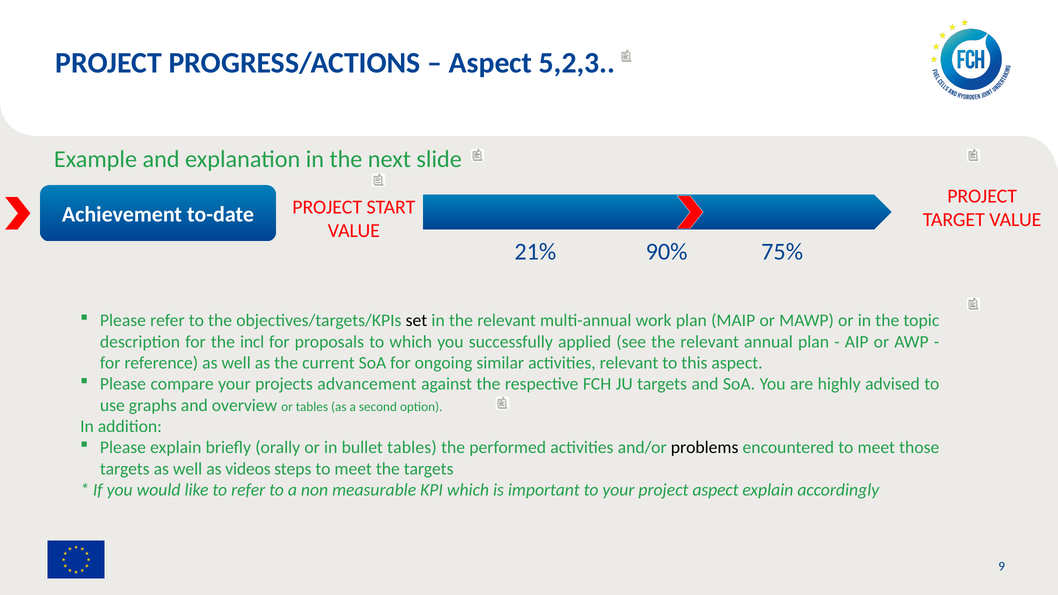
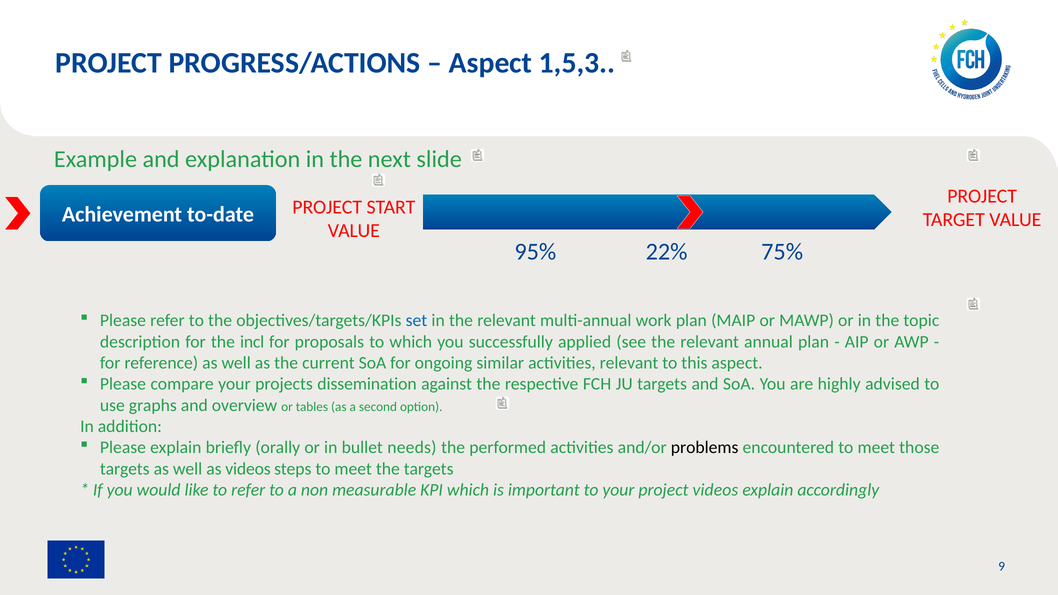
5,2,3: 5,2,3 -> 1,5,3
21%: 21% -> 95%
90%: 90% -> 22%
set colour: black -> blue
advancement: advancement -> dissemination
bullet tables: tables -> needs
project aspect: aspect -> videos
